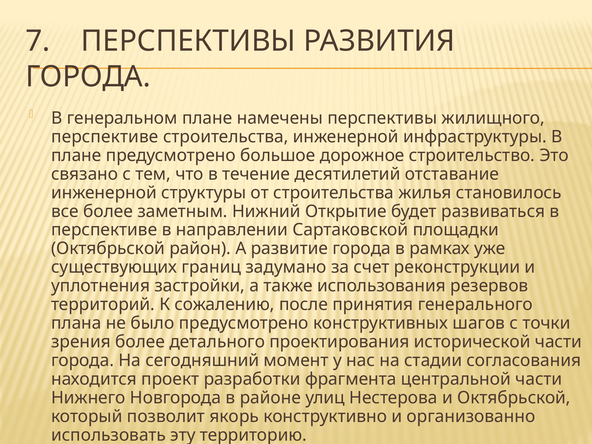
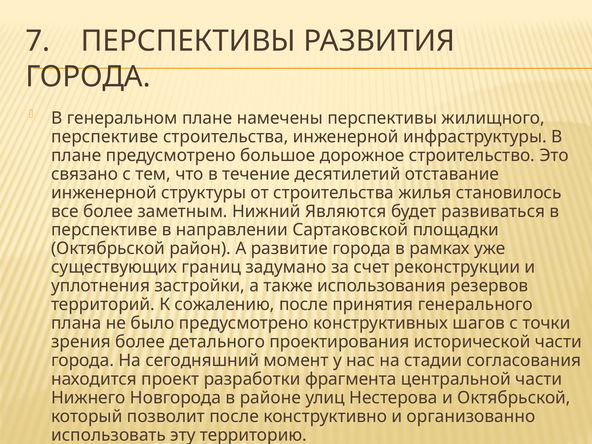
Открытие: Открытие -> Являются
позволит якорь: якорь -> после
